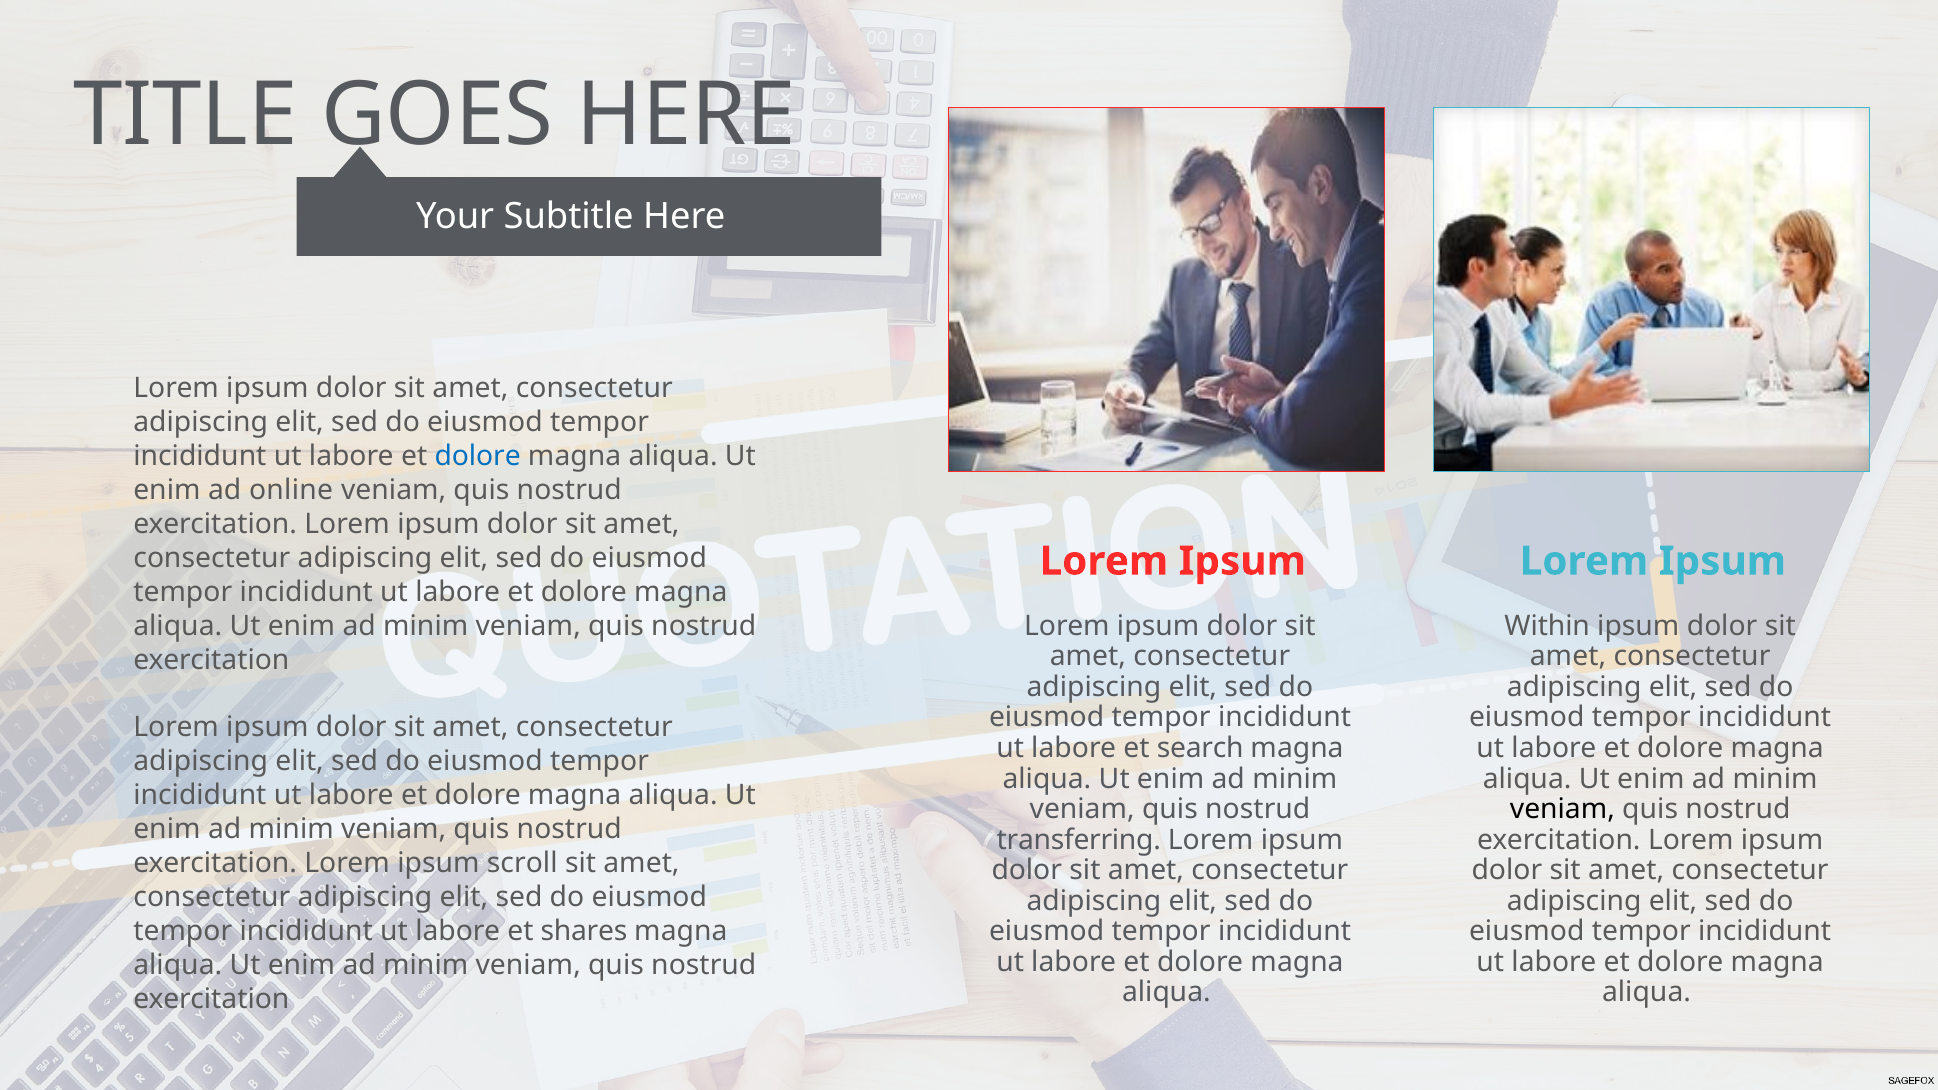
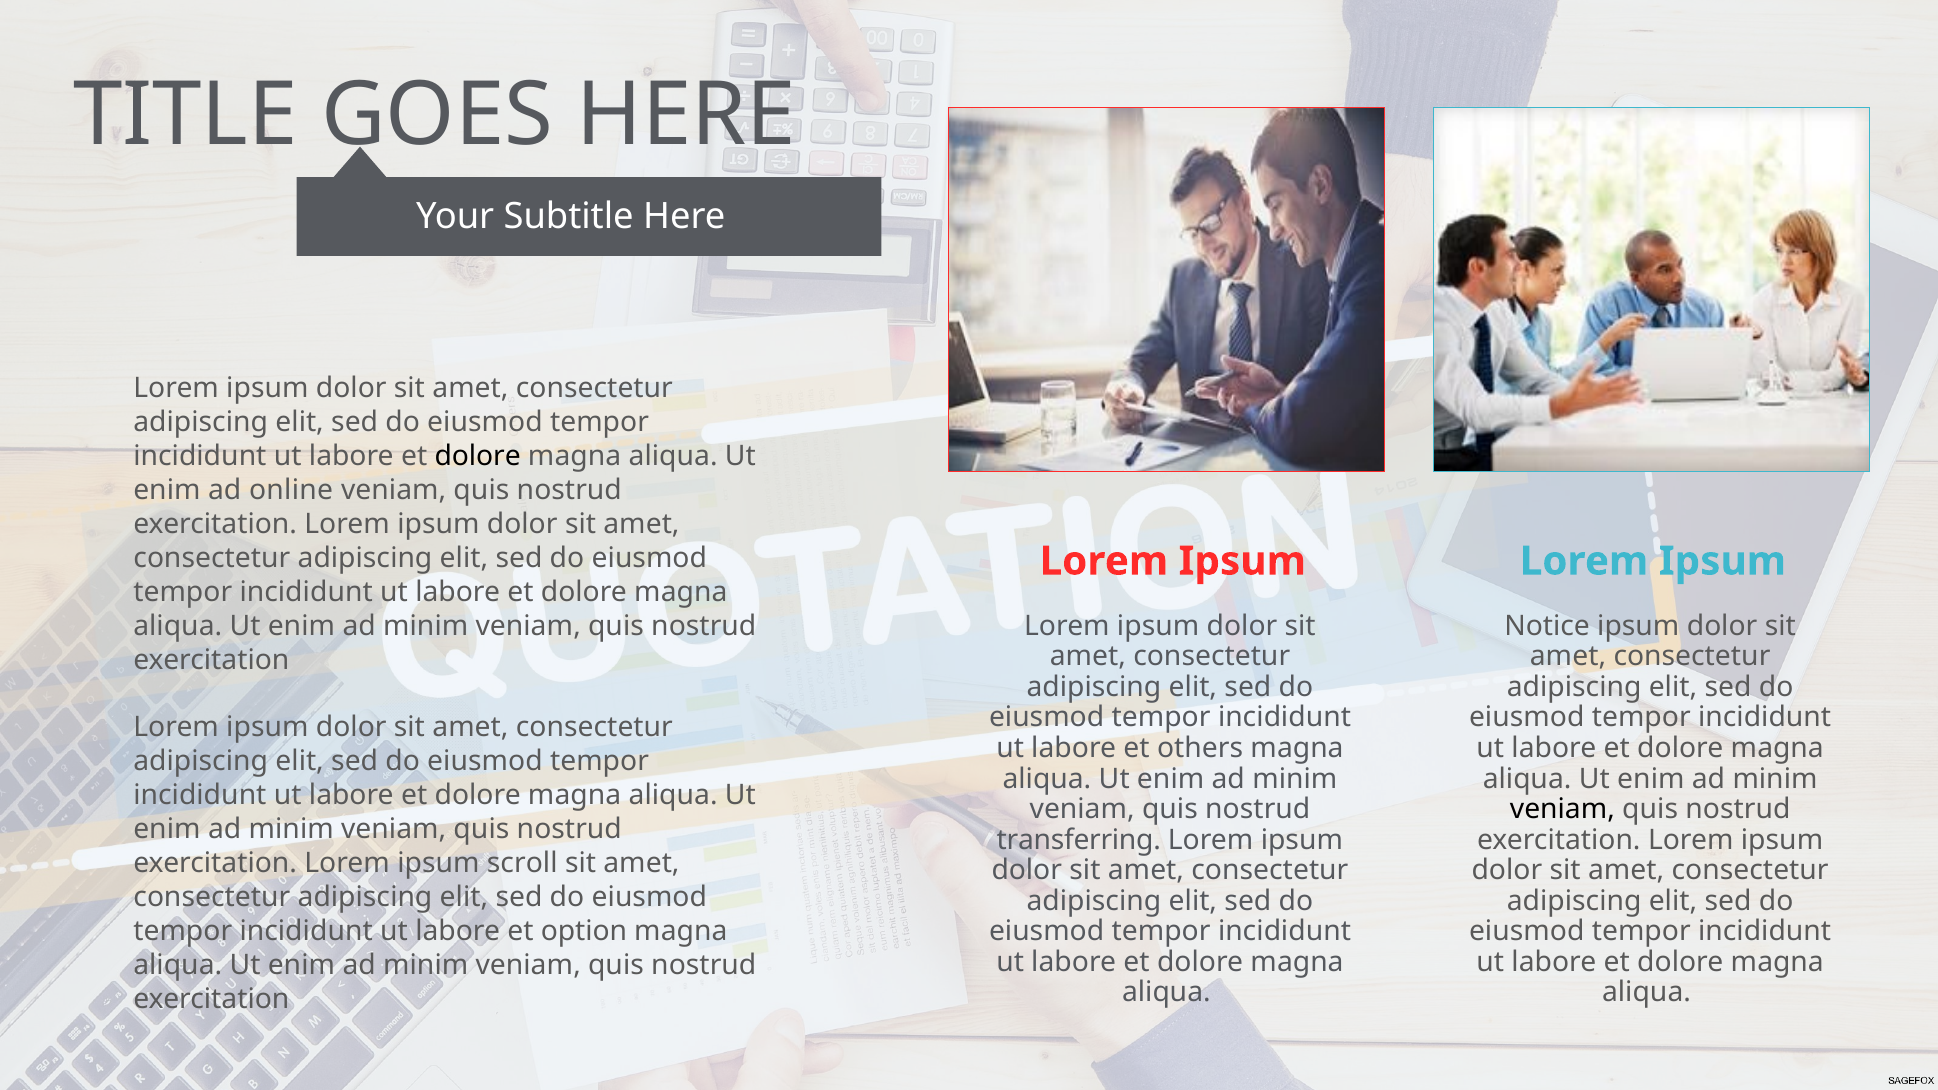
dolore at (478, 456) colour: blue -> black
Within: Within -> Notice
search: search -> others
shares: shares -> option
